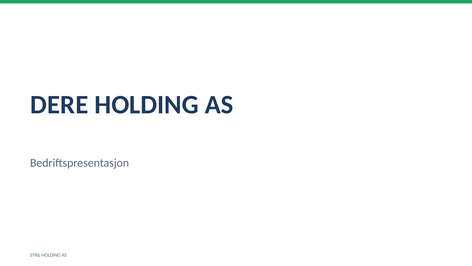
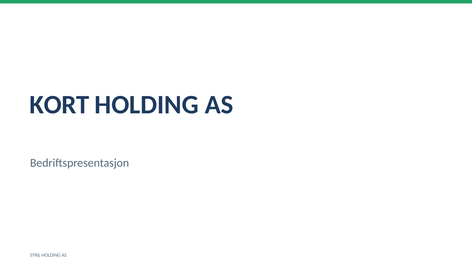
DERE: DERE -> KORT
